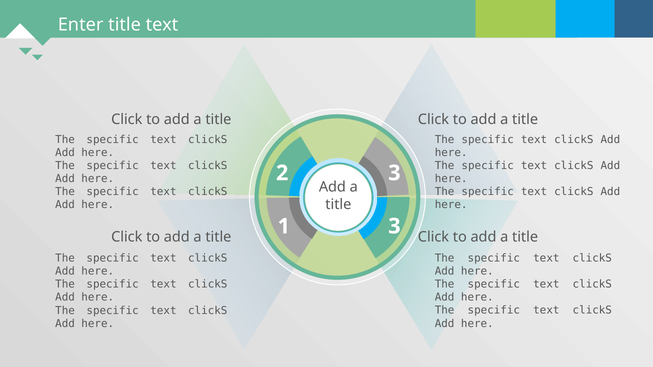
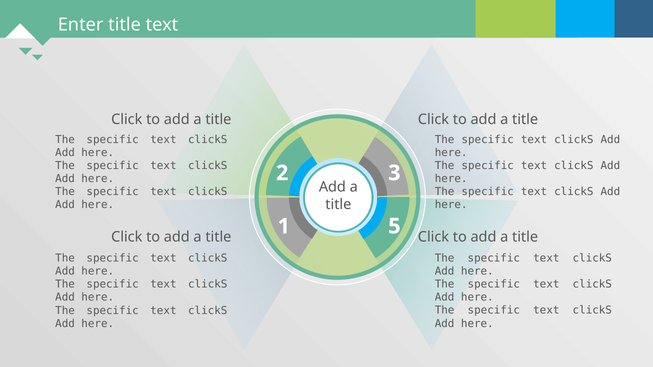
1 3: 3 -> 5
